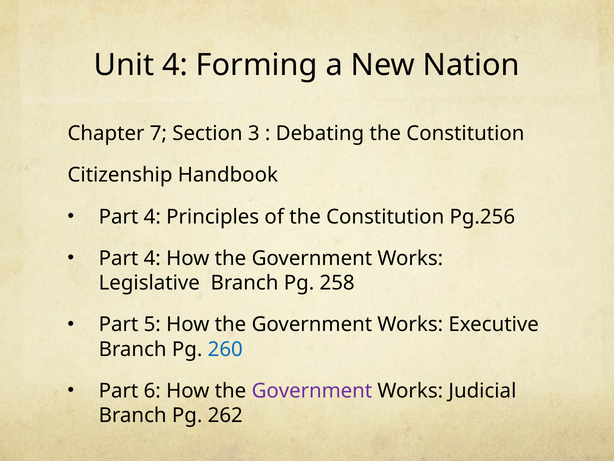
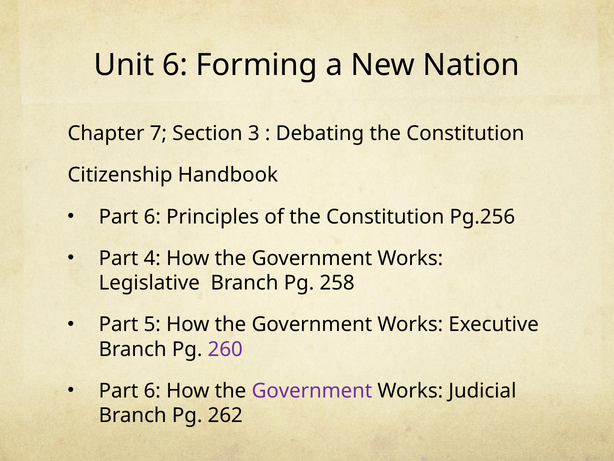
Unit 4: 4 -> 6
4 at (152, 217): 4 -> 6
260 colour: blue -> purple
